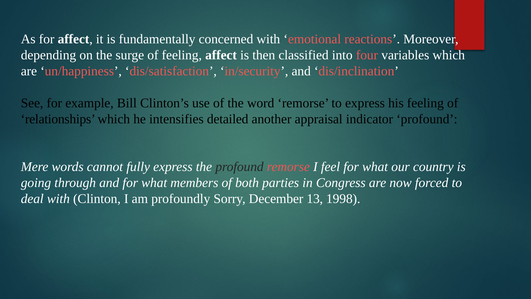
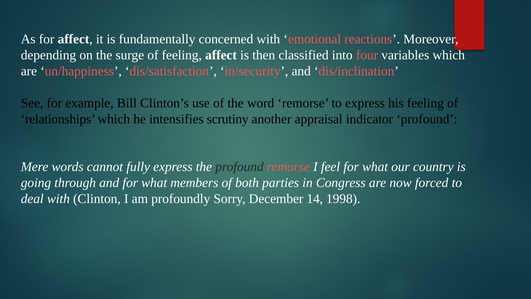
detailed: detailed -> scrutiny
13: 13 -> 14
